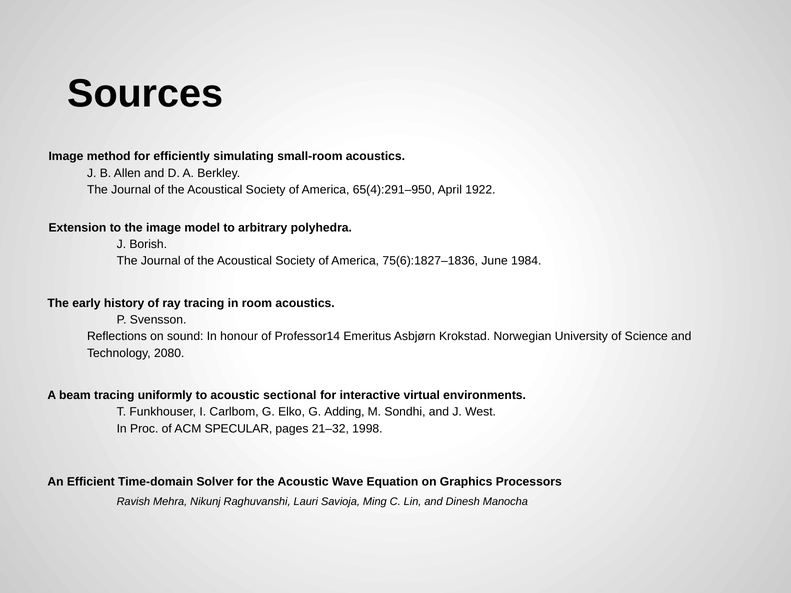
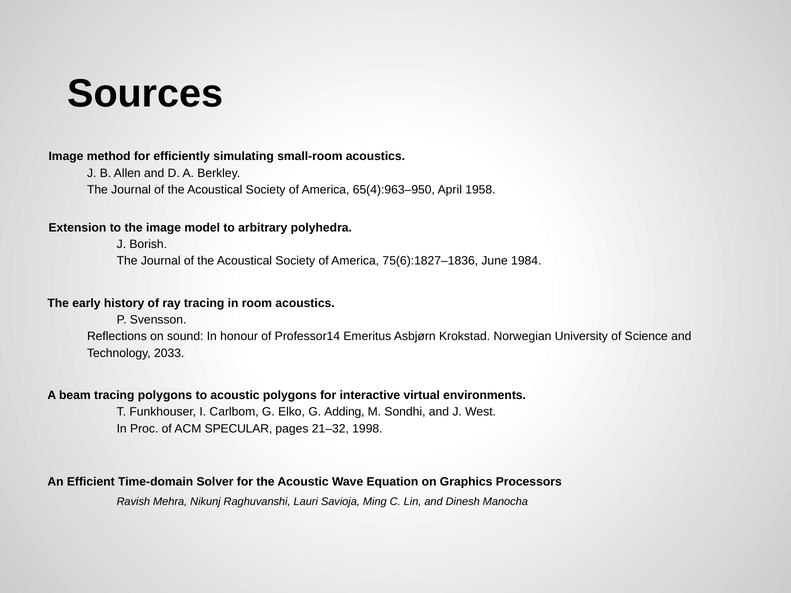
65(4):291–950: 65(4):291–950 -> 65(4):963–950
1922: 1922 -> 1958
2080: 2080 -> 2033
tracing uniformly: uniformly -> polygons
acoustic sectional: sectional -> polygons
